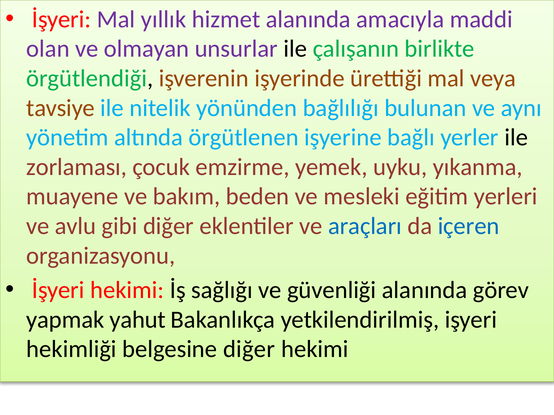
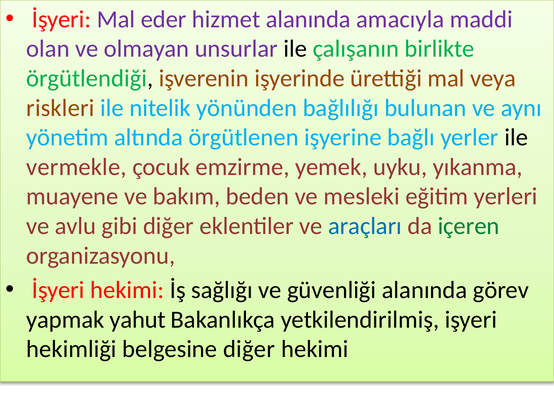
yıllık: yıllık -> eder
tavsiye: tavsiye -> riskleri
zorlaması: zorlaması -> vermekle
içeren colour: blue -> green
